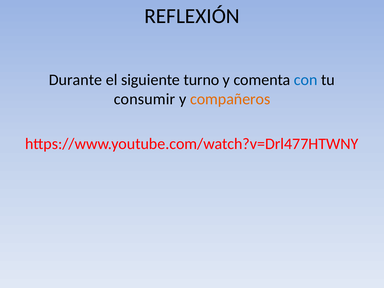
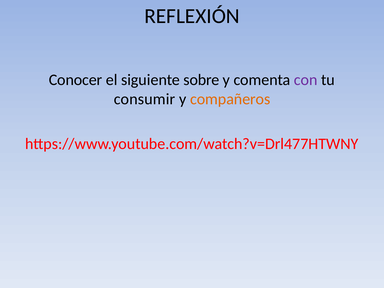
Durante: Durante -> Conocer
turno: turno -> sobre
con colour: blue -> purple
